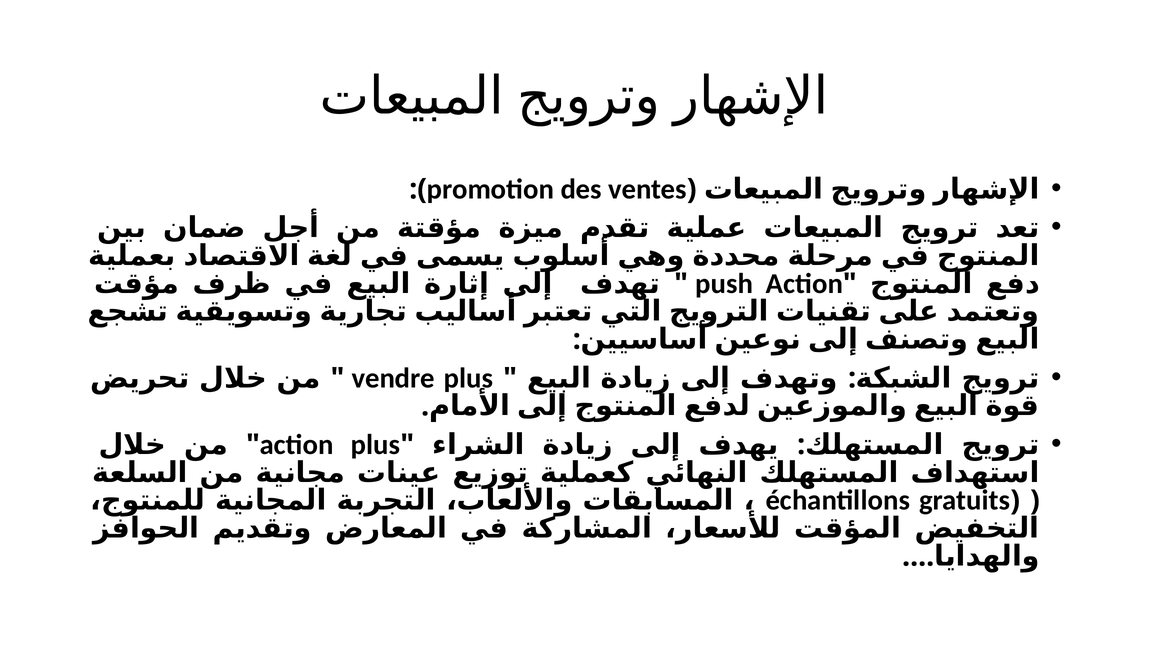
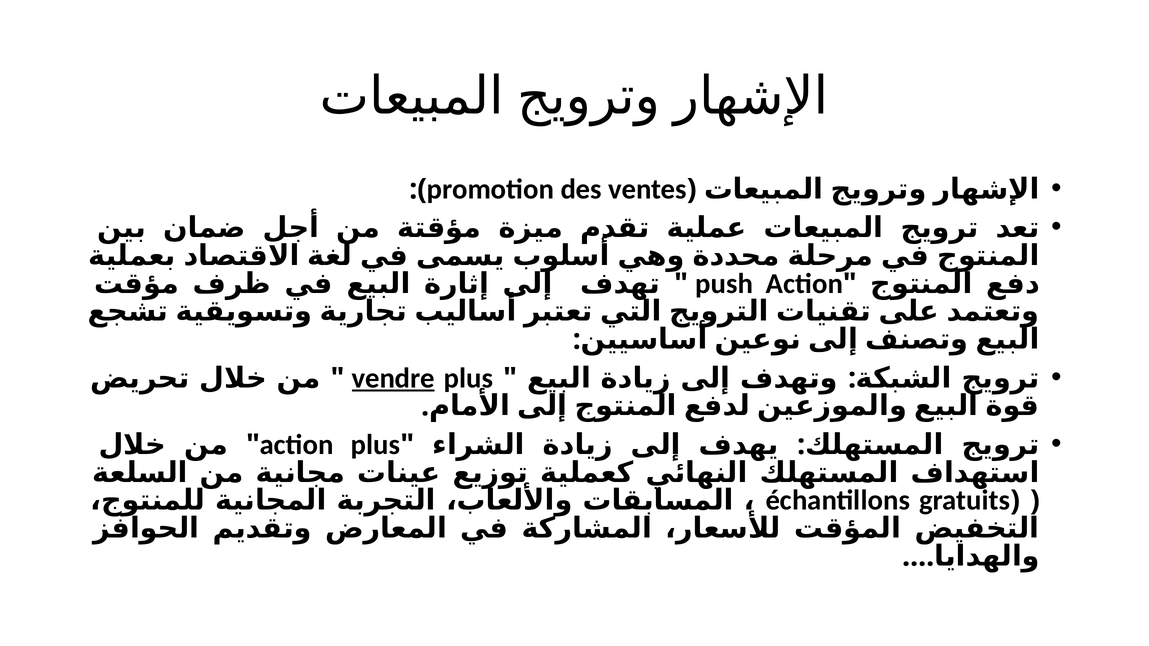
vendre underline: none -> present
